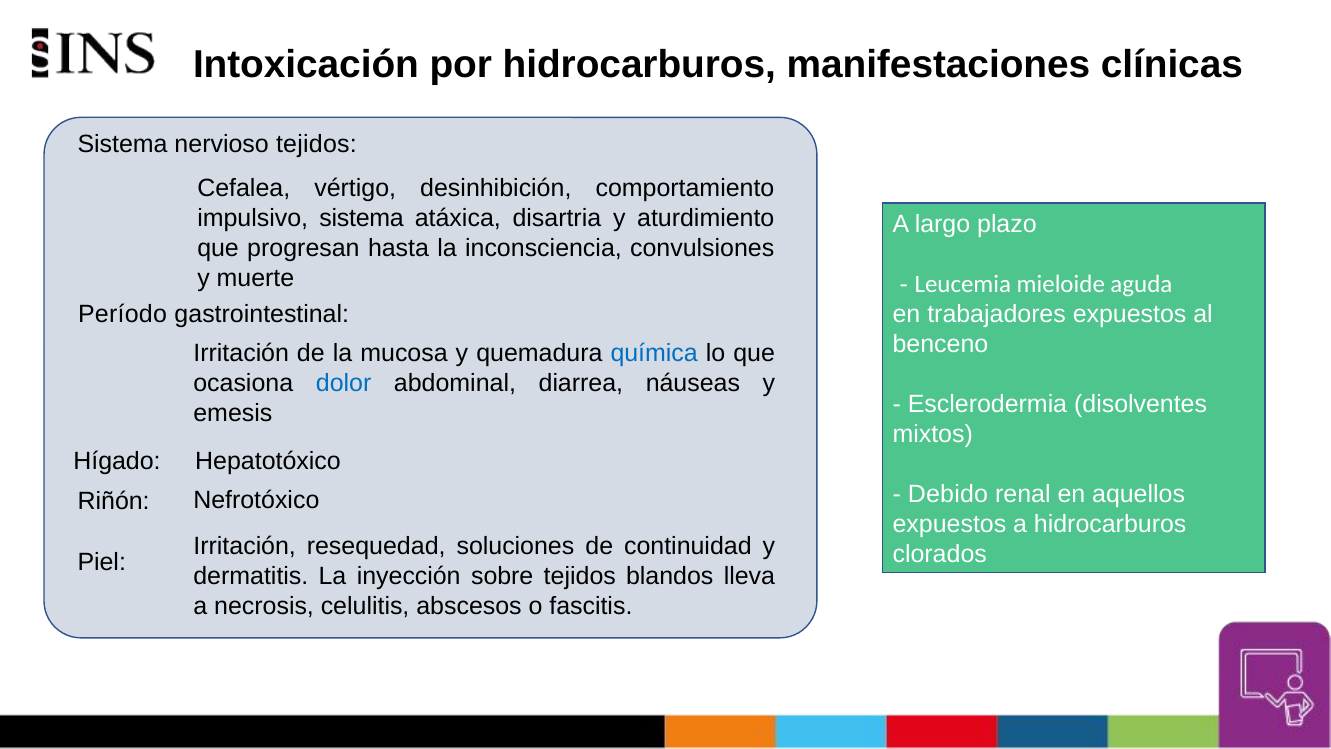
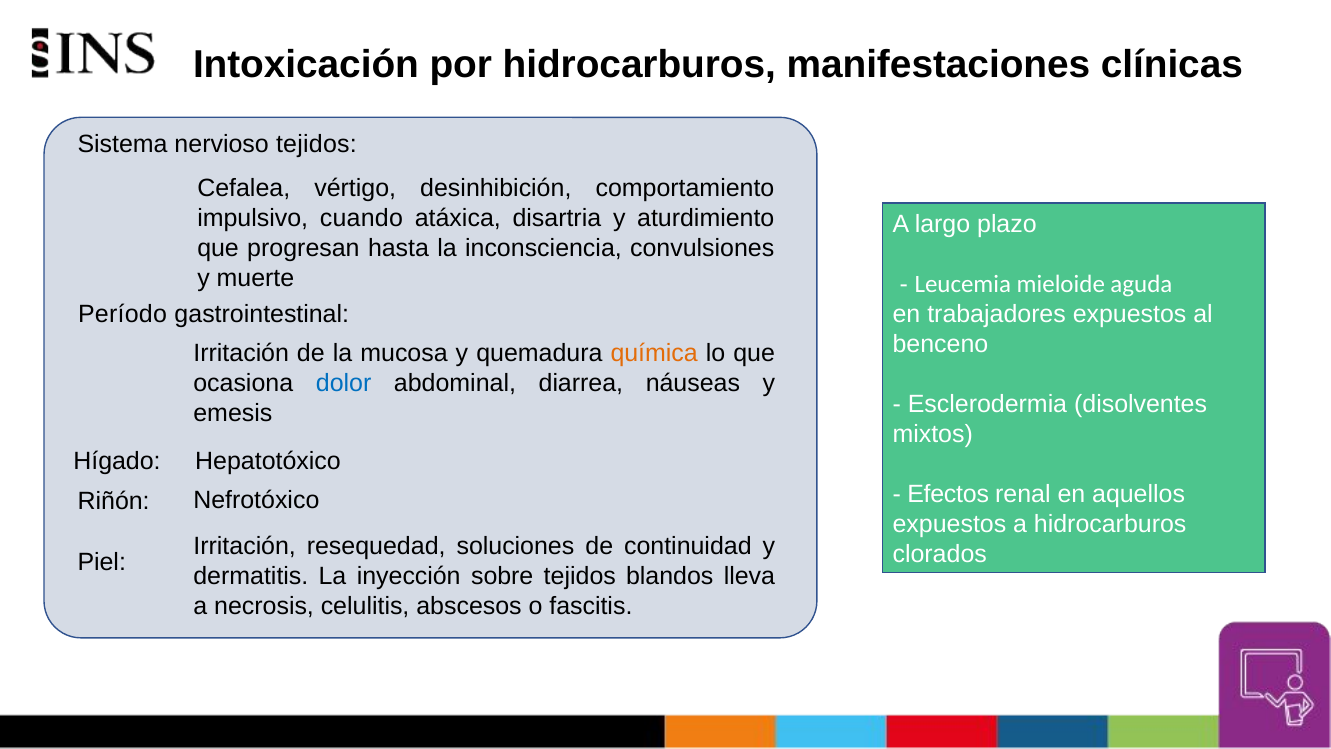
impulsivo sistema: sistema -> cuando
química colour: blue -> orange
Debido: Debido -> Efectos
